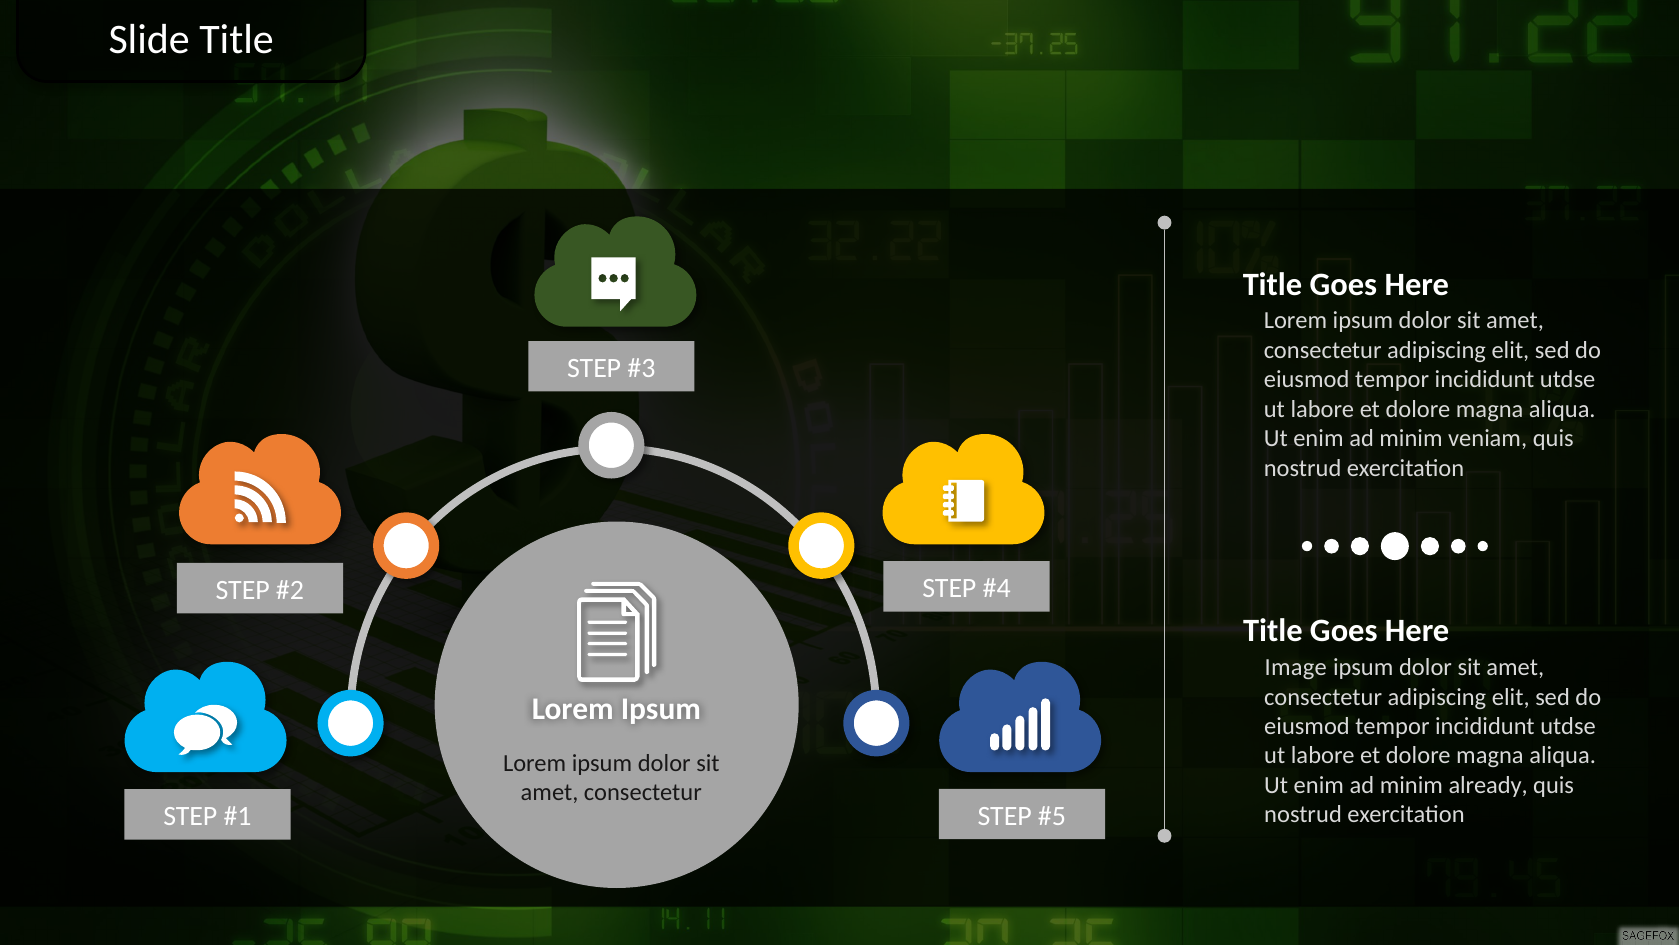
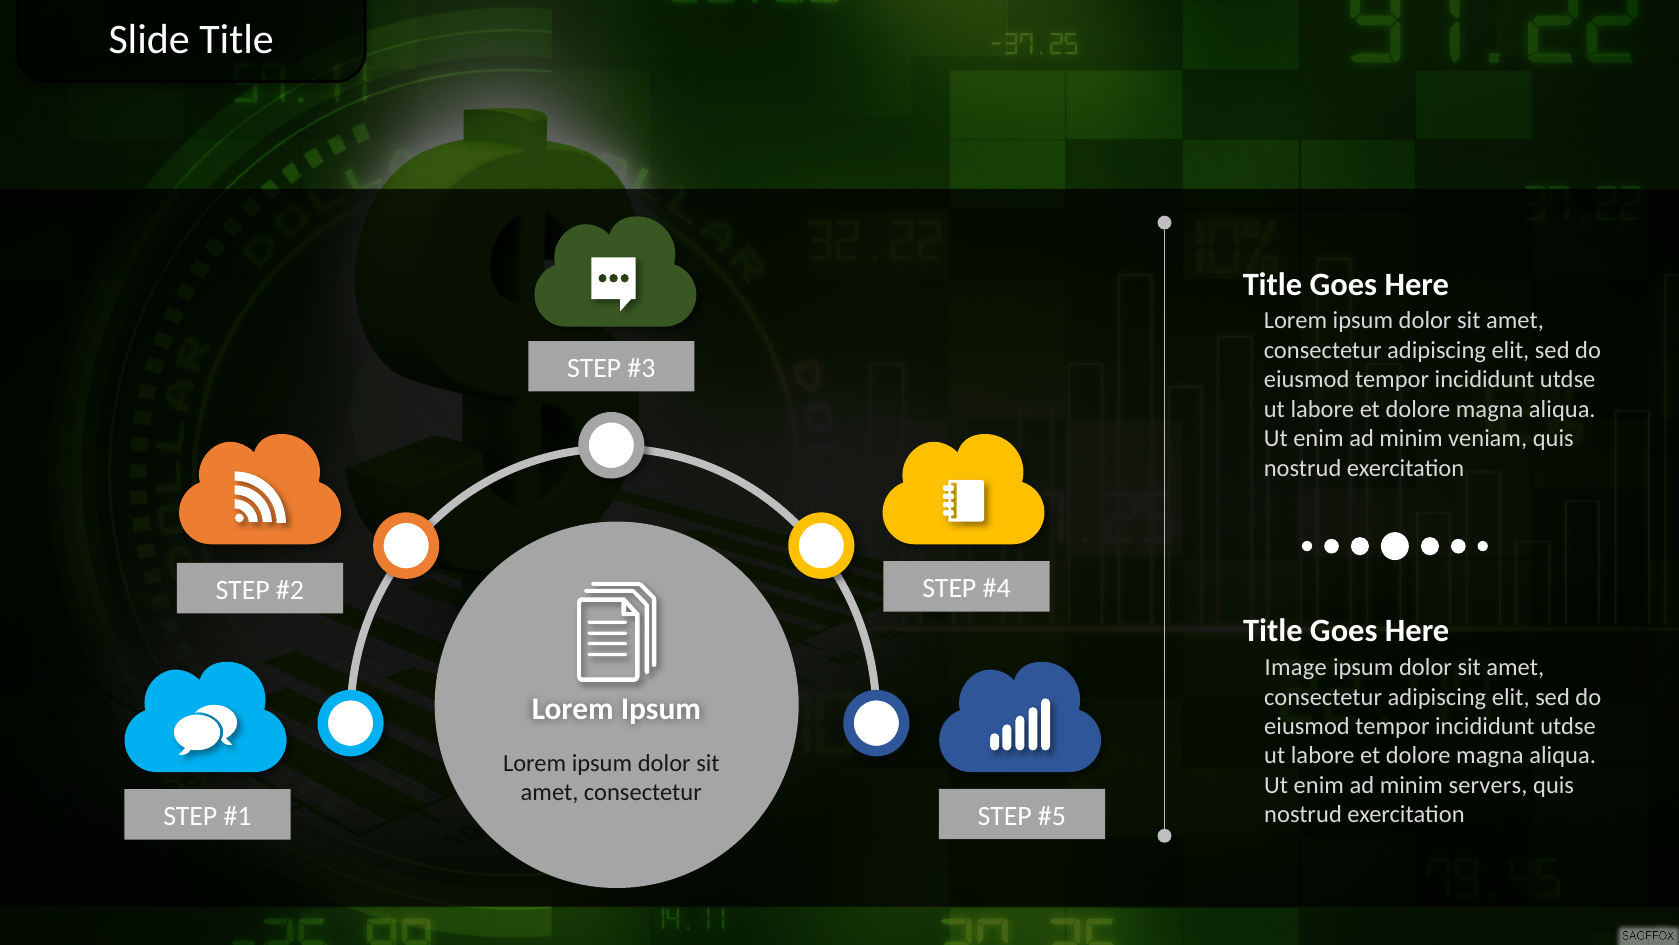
already: already -> servers
